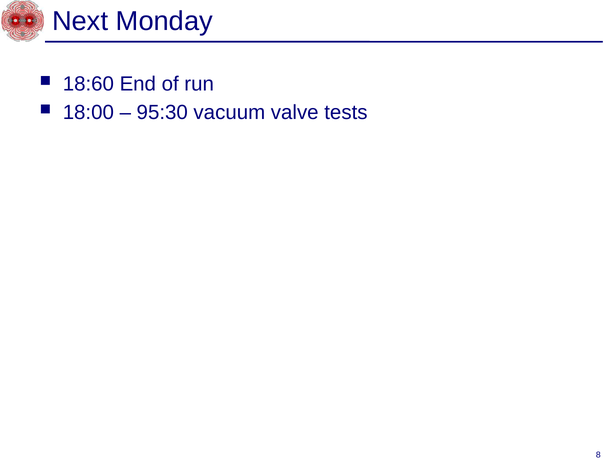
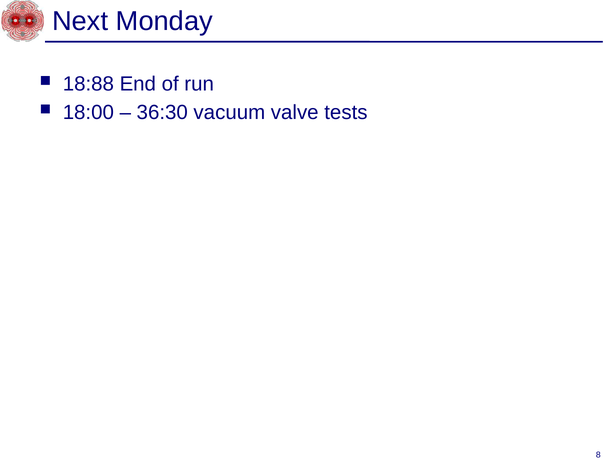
18:60: 18:60 -> 18:88
95:30: 95:30 -> 36:30
